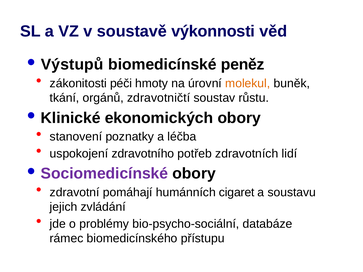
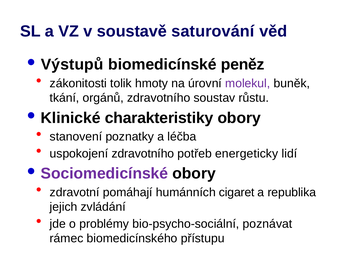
výkonnosti: výkonnosti -> saturování
péči: péči -> tolik
molekul colour: orange -> purple
orgánů zdravotničtí: zdravotničtí -> zdravotního
ekonomických: ekonomických -> charakteristiky
zdravotních: zdravotních -> energeticky
soustavu: soustavu -> republika
databáze: databáze -> poznávat
